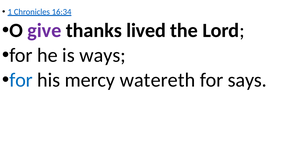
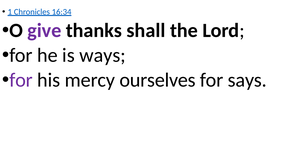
lived: lived -> shall
for at (21, 80) colour: blue -> purple
watereth: watereth -> ourselves
